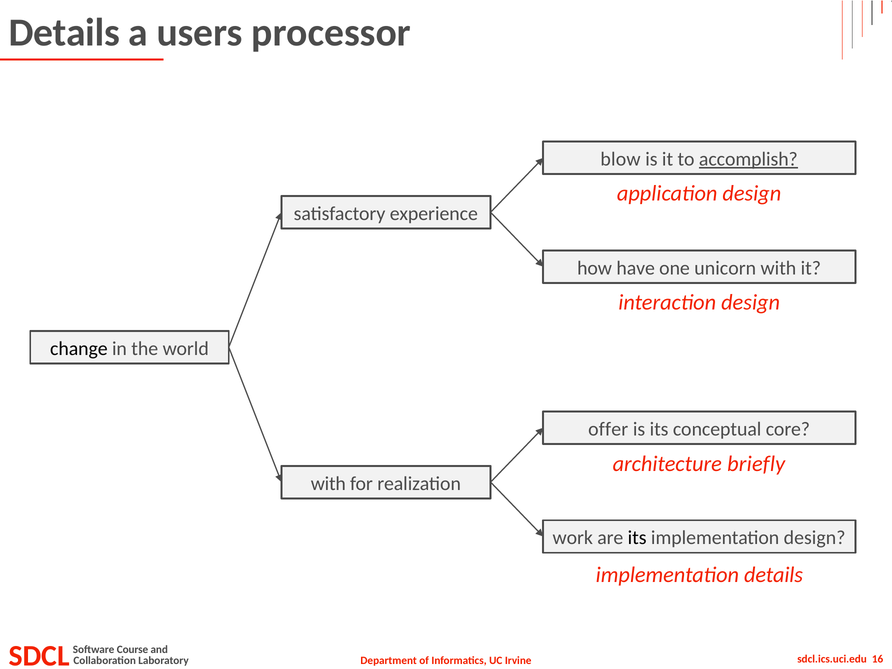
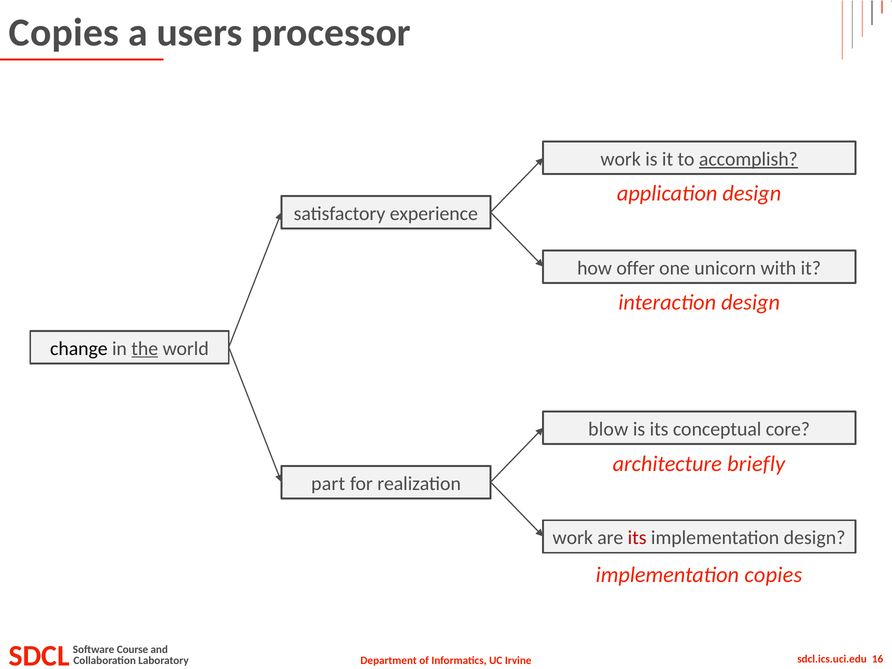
Details at (64, 32): Details -> Copies
blow at (621, 159): blow -> work
have: have -> offer
the underline: none -> present
offer: offer -> blow
with at (328, 483): with -> part
its at (637, 538) colour: black -> red
implementation details: details -> copies
